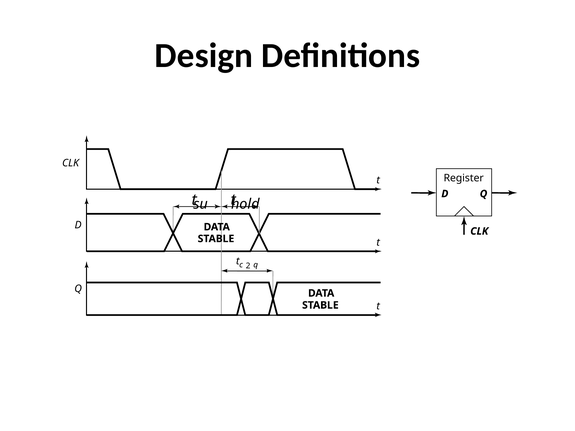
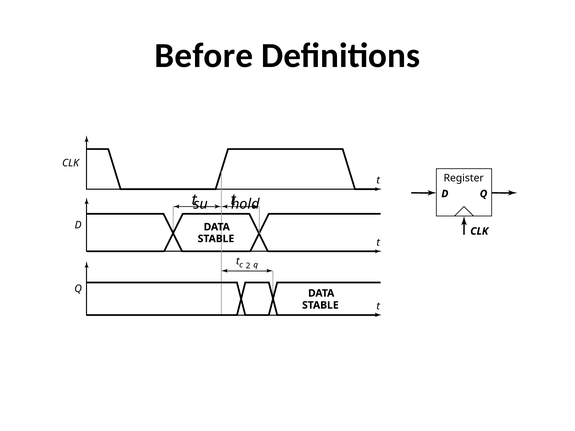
Design: Design -> Before
